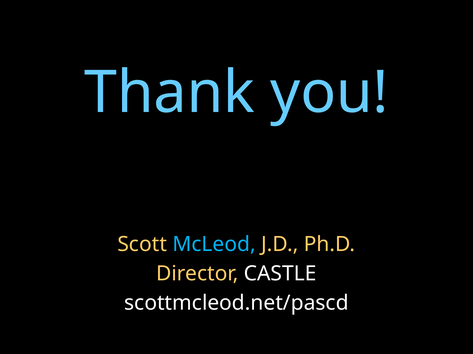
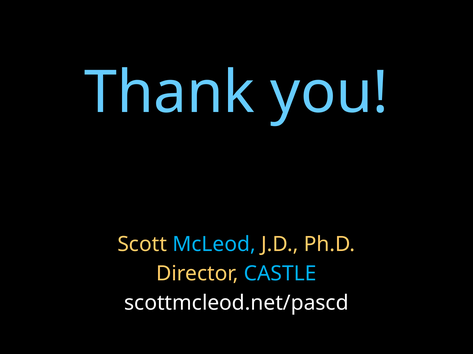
CASTLE colour: white -> light blue
